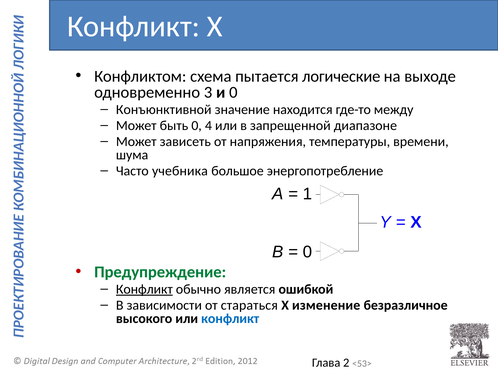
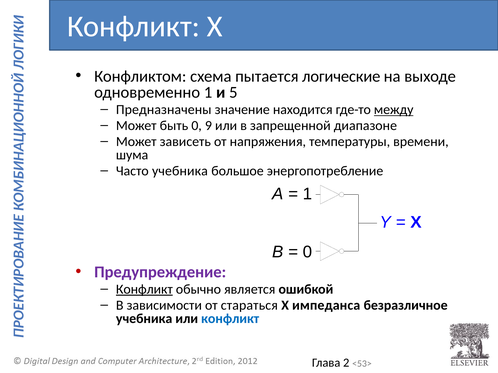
одновременно 3: 3 -> 1
и 0: 0 -> 5
Конъюнктивной: Конъюнктивной -> Предназначены
между underline: none -> present
4: 4 -> 9
Предупреждение colour: green -> purple
изменение: изменение -> импеданса
высокого at (144, 319): высокого -> учебника
